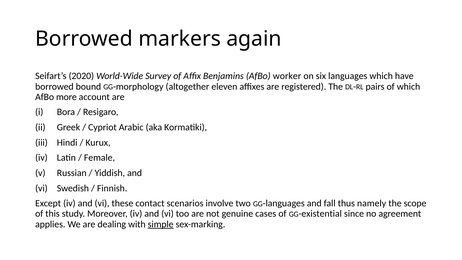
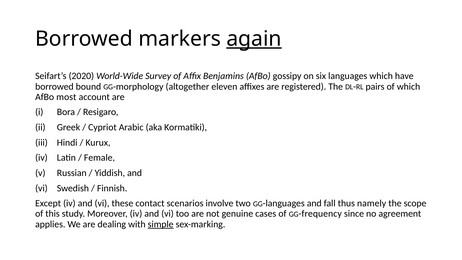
again underline: none -> present
worker: worker -> gossipy
more: more -> most
existential: existential -> frequency
